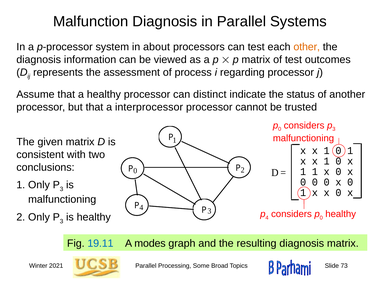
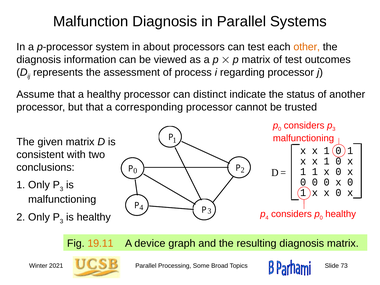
interprocessor: interprocessor -> corresponding
19.11 colour: blue -> orange
modes: modes -> device
